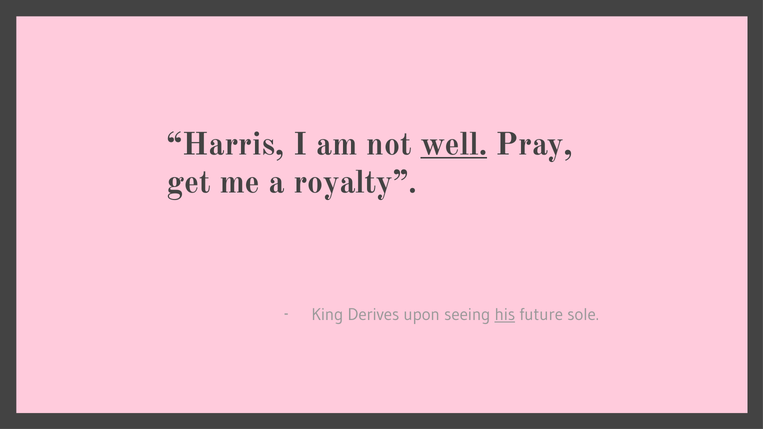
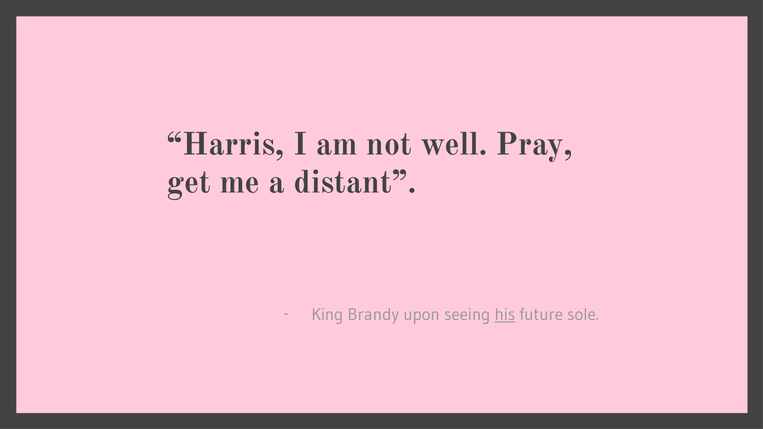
well underline: present -> none
royalty: royalty -> distant
Derives: Derives -> Brandy
